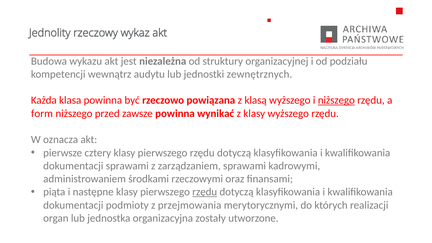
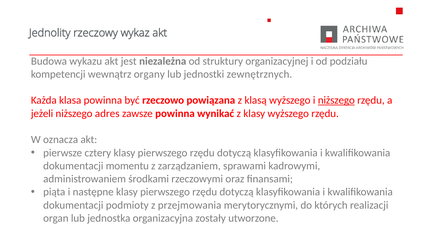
audytu: audytu -> organy
form: form -> jeżeli
przed: przed -> adres
dokumentacji sprawami: sprawami -> momentu
rzędu at (205, 192) underline: present -> none
